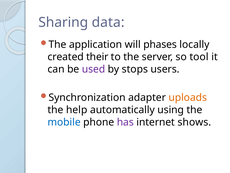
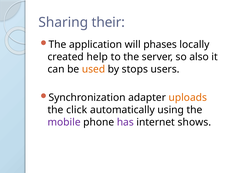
data: data -> their
their: their -> help
tool: tool -> also
used colour: purple -> orange
help: help -> click
mobile colour: blue -> purple
